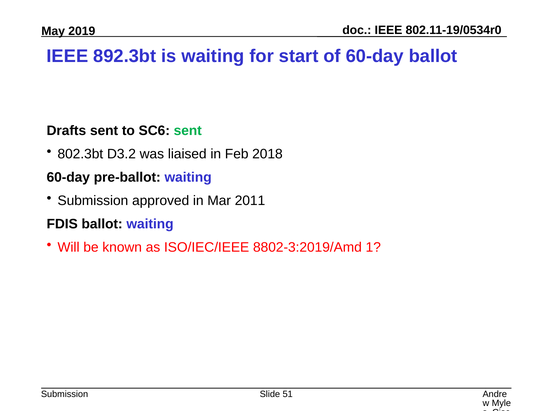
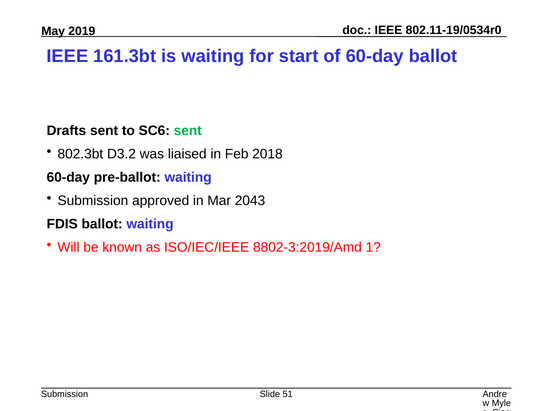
892.3bt: 892.3bt -> 161.3bt
2011: 2011 -> 2043
